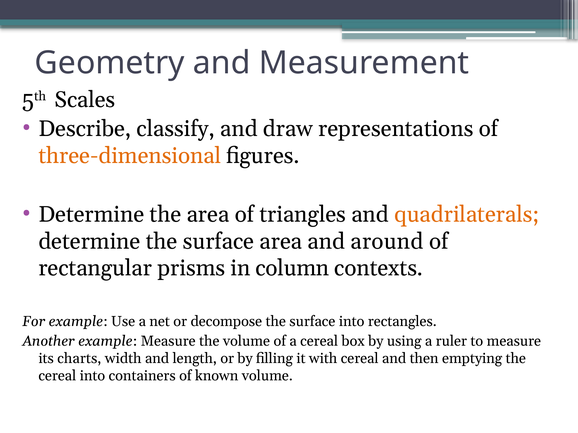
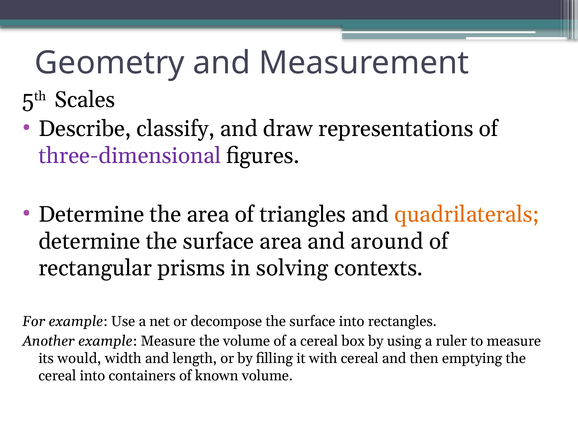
three-dimensional colour: orange -> purple
column: column -> solving
charts: charts -> would
